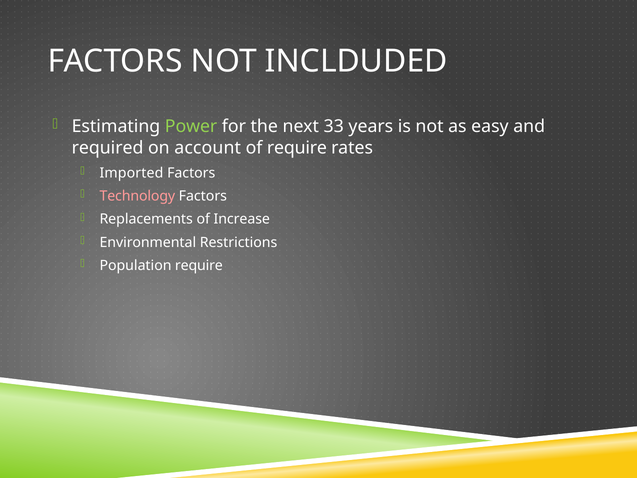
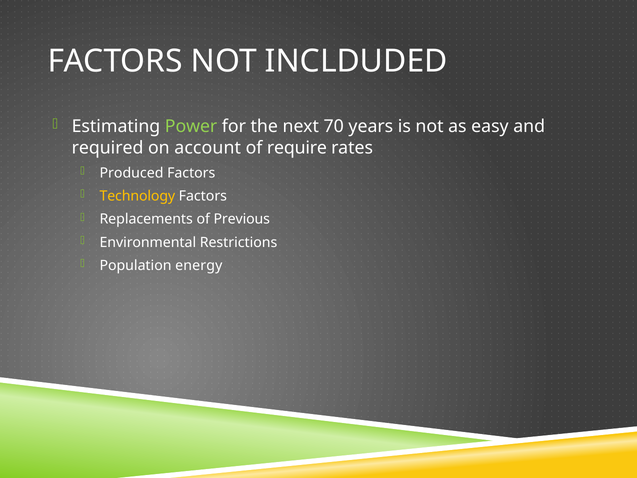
33: 33 -> 70
Imported: Imported -> Produced
Technology colour: pink -> yellow
Increase: Increase -> Previous
Population require: require -> energy
